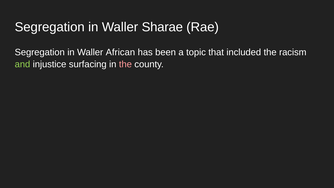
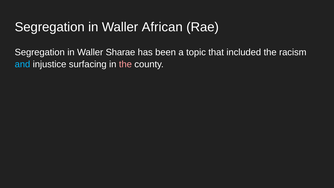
Sharae: Sharae -> African
African: African -> Sharae
and colour: light green -> light blue
